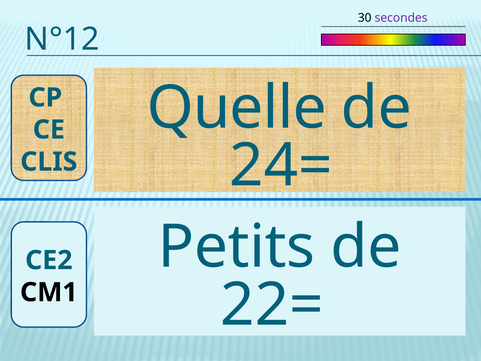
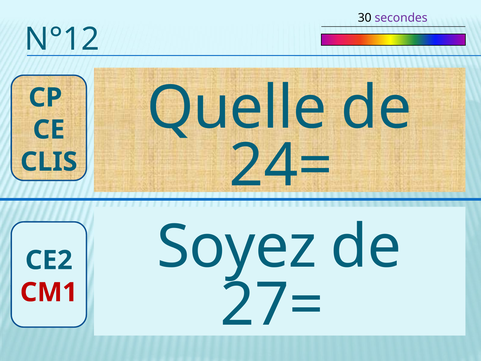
Petits: Petits -> Soyez
CM1 colour: black -> red
22=: 22= -> 27=
